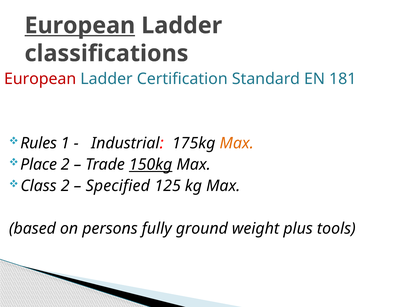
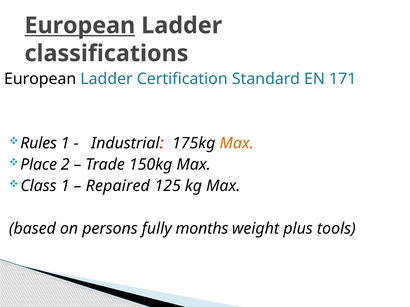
European at (40, 79) colour: red -> black
181: 181 -> 171
150kg underline: present -> none
Class 2: 2 -> 1
Specified: Specified -> Repaired
ground: ground -> months
